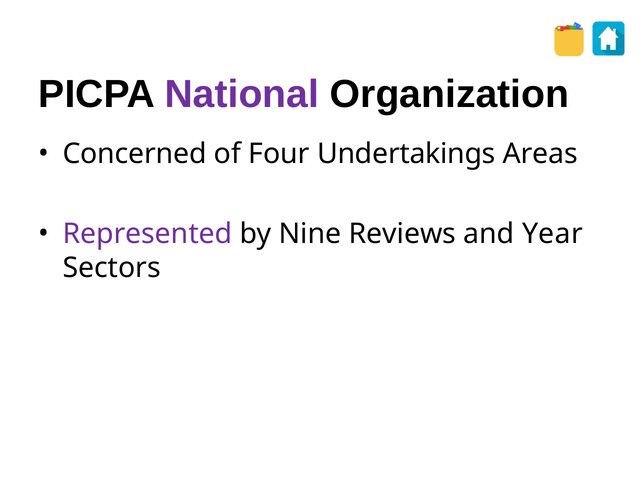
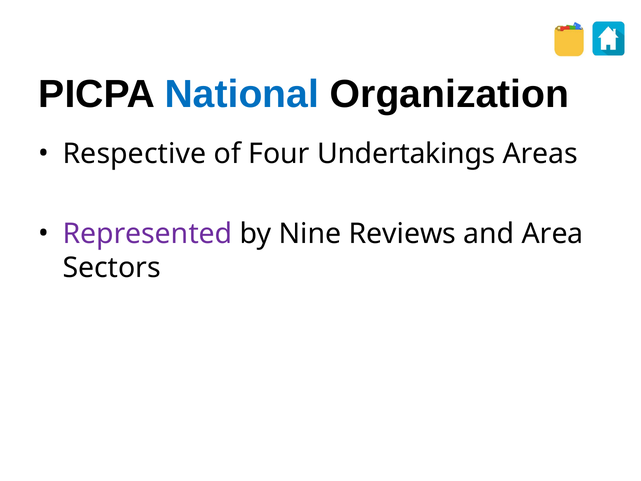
National colour: purple -> blue
Concerned: Concerned -> Respective
Year: Year -> Area
